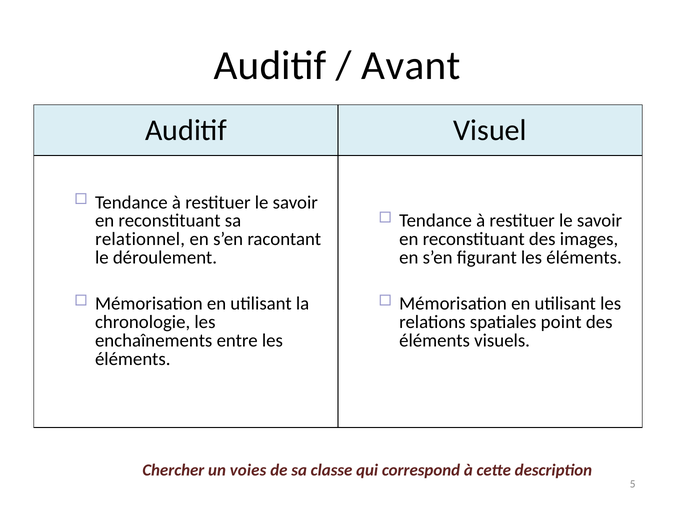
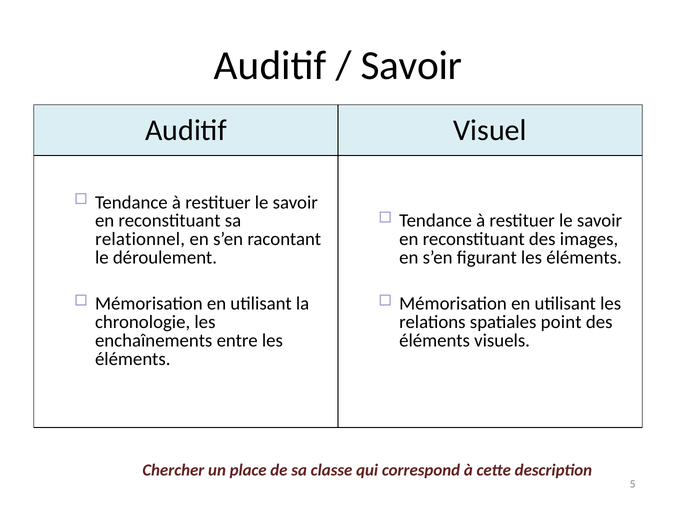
Avant at (411, 65): Avant -> Savoir
voies: voies -> place
